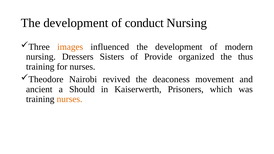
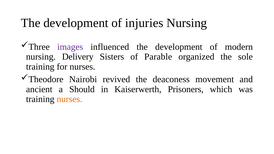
conduct: conduct -> injuries
images colour: orange -> purple
Dressers: Dressers -> Delivery
Provide: Provide -> Parable
thus: thus -> sole
